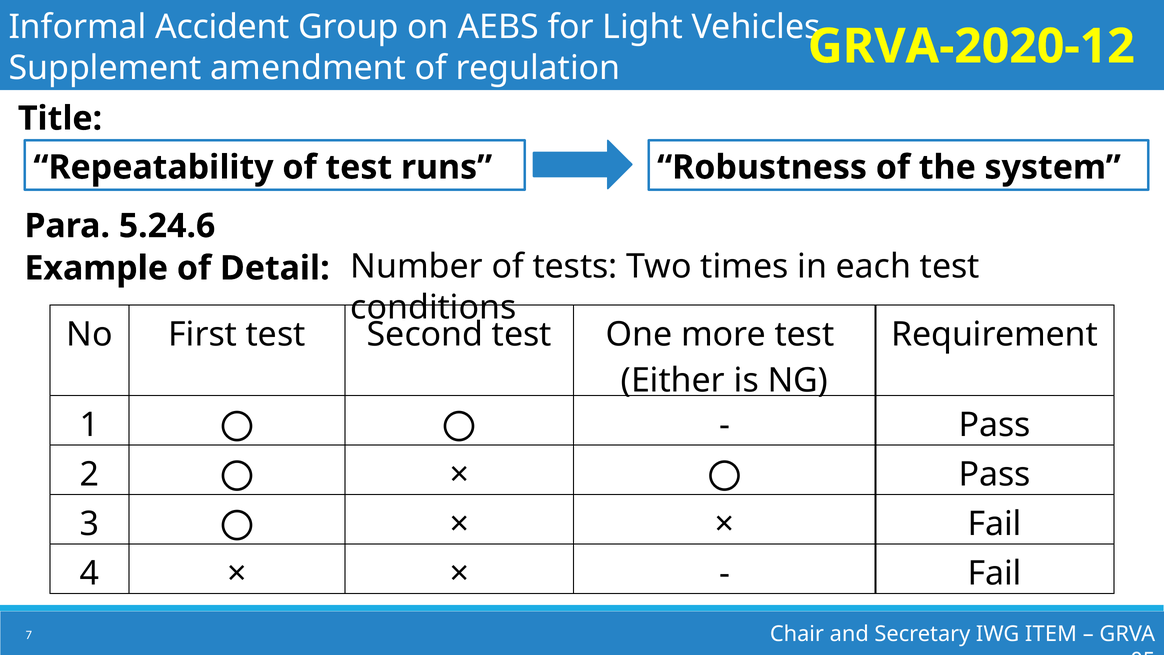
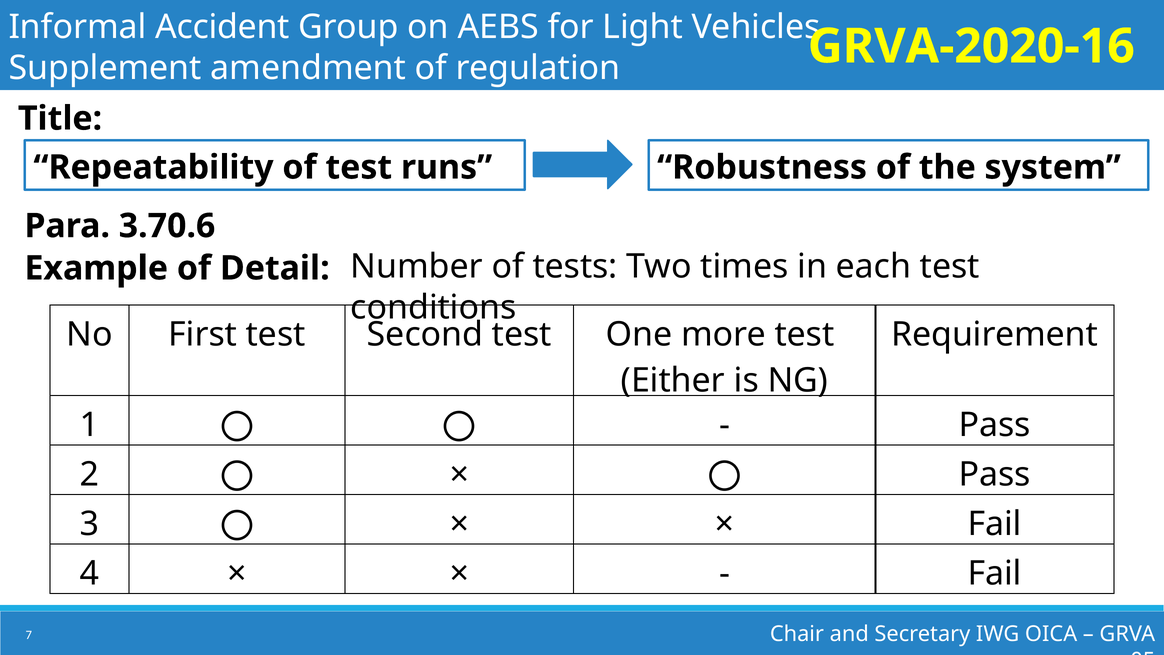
GRVA-2020-12: GRVA-2020-12 -> GRVA-2020-16
5.24.6: 5.24.6 -> 3.70.6
ITEM: ITEM -> OICA
